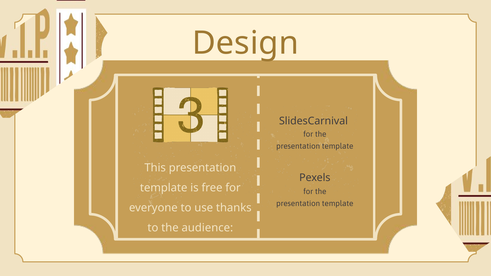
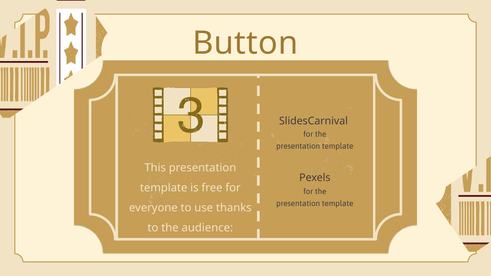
Design: Design -> Button
